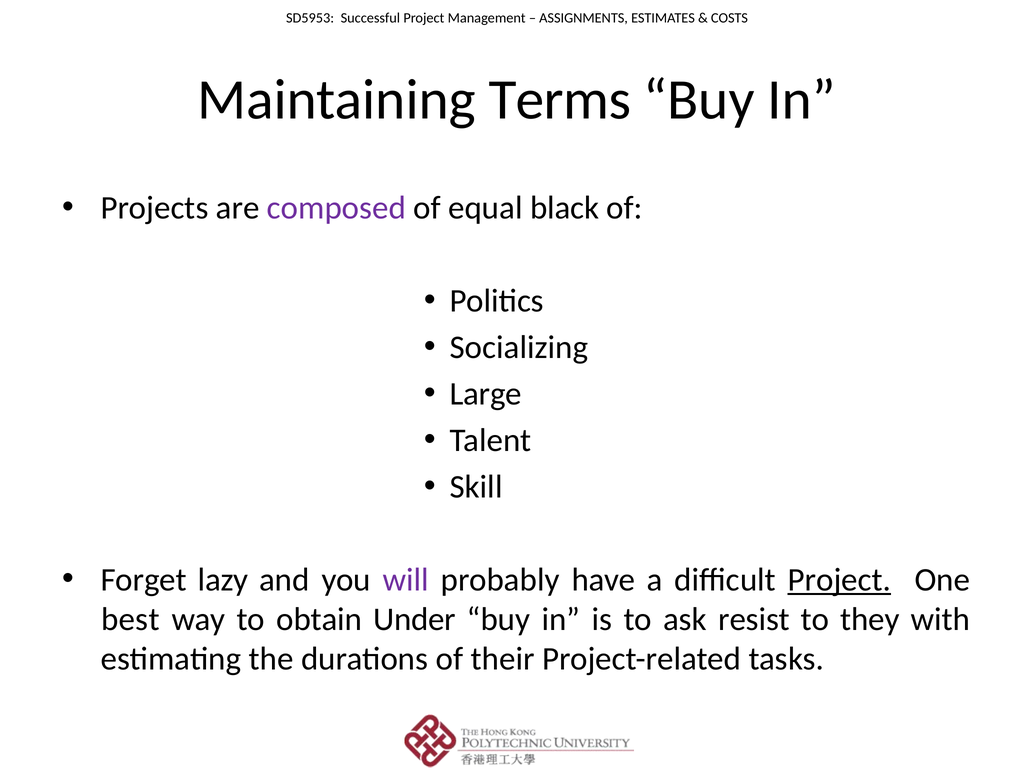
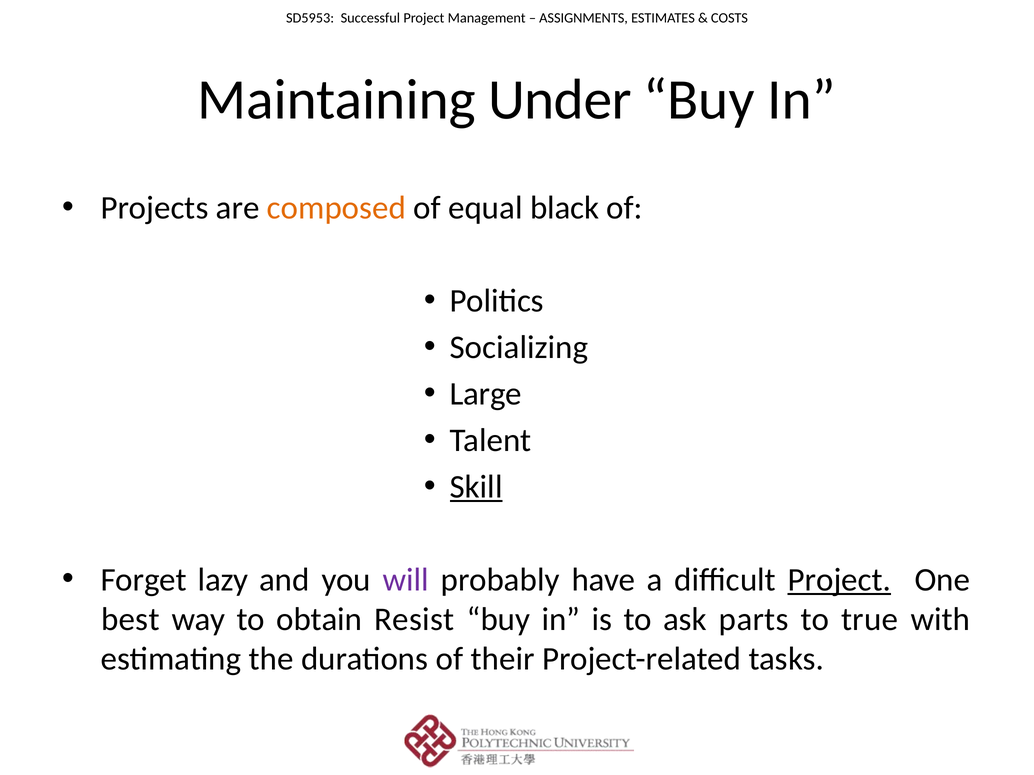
Terms: Terms -> Under
composed colour: purple -> orange
Skill underline: none -> present
Under: Under -> Resist
resist: resist -> parts
they: they -> true
